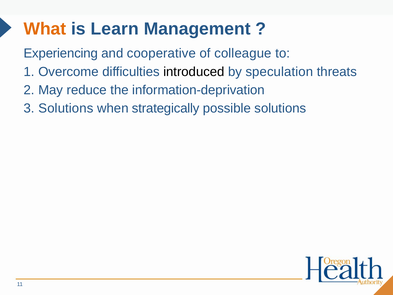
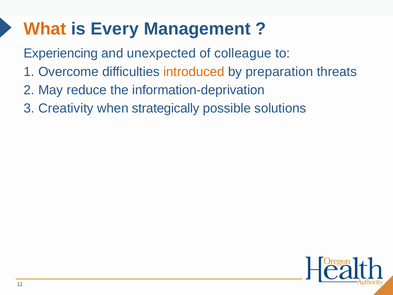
Learn: Learn -> Every
cooperative: cooperative -> unexpected
introduced colour: black -> orange
speculation: speculation -> preparation
Solutions at (66, 108): Solutions -> Creativity
